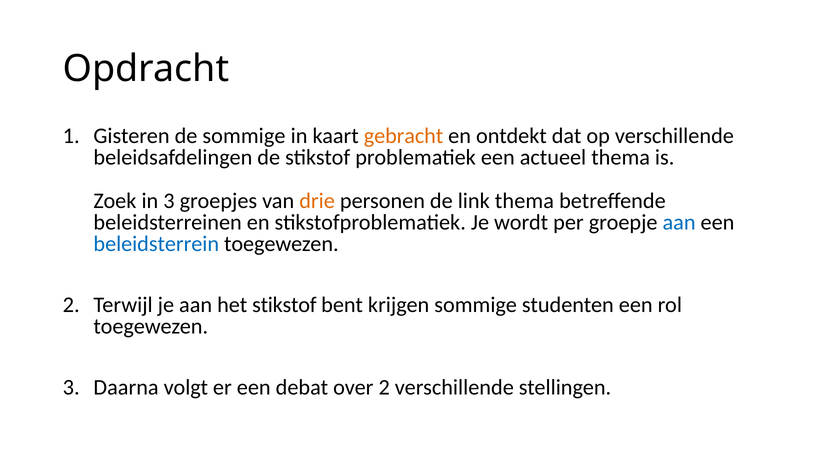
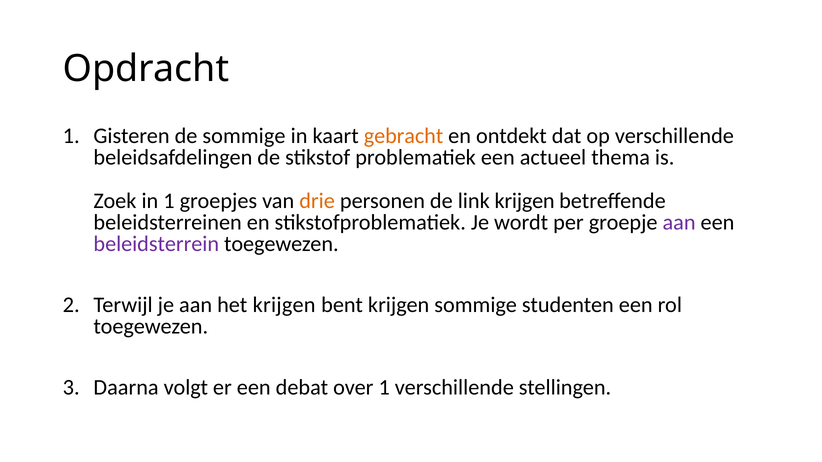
in 3: 3 -> 1
link thema: thema -> krijgen
aan at (679, 223) colour: blue -> purple
beleidsterrein colour: blue -> purple
het stikstof: stikstof -> krijgen
over 2: 2 -> 1
